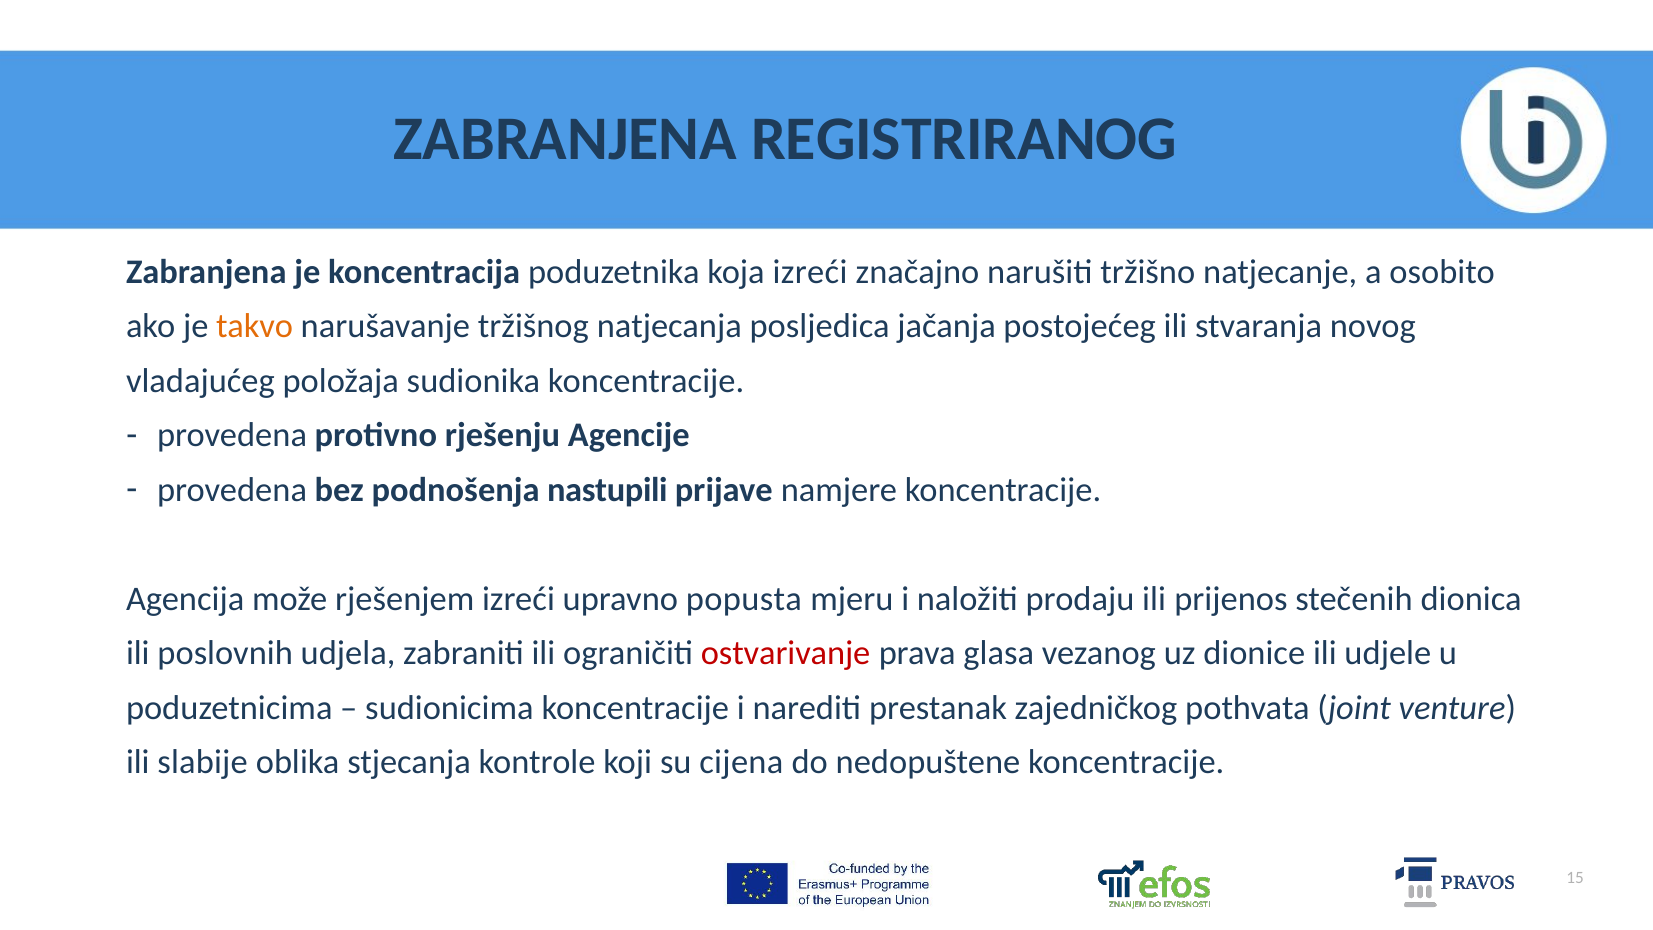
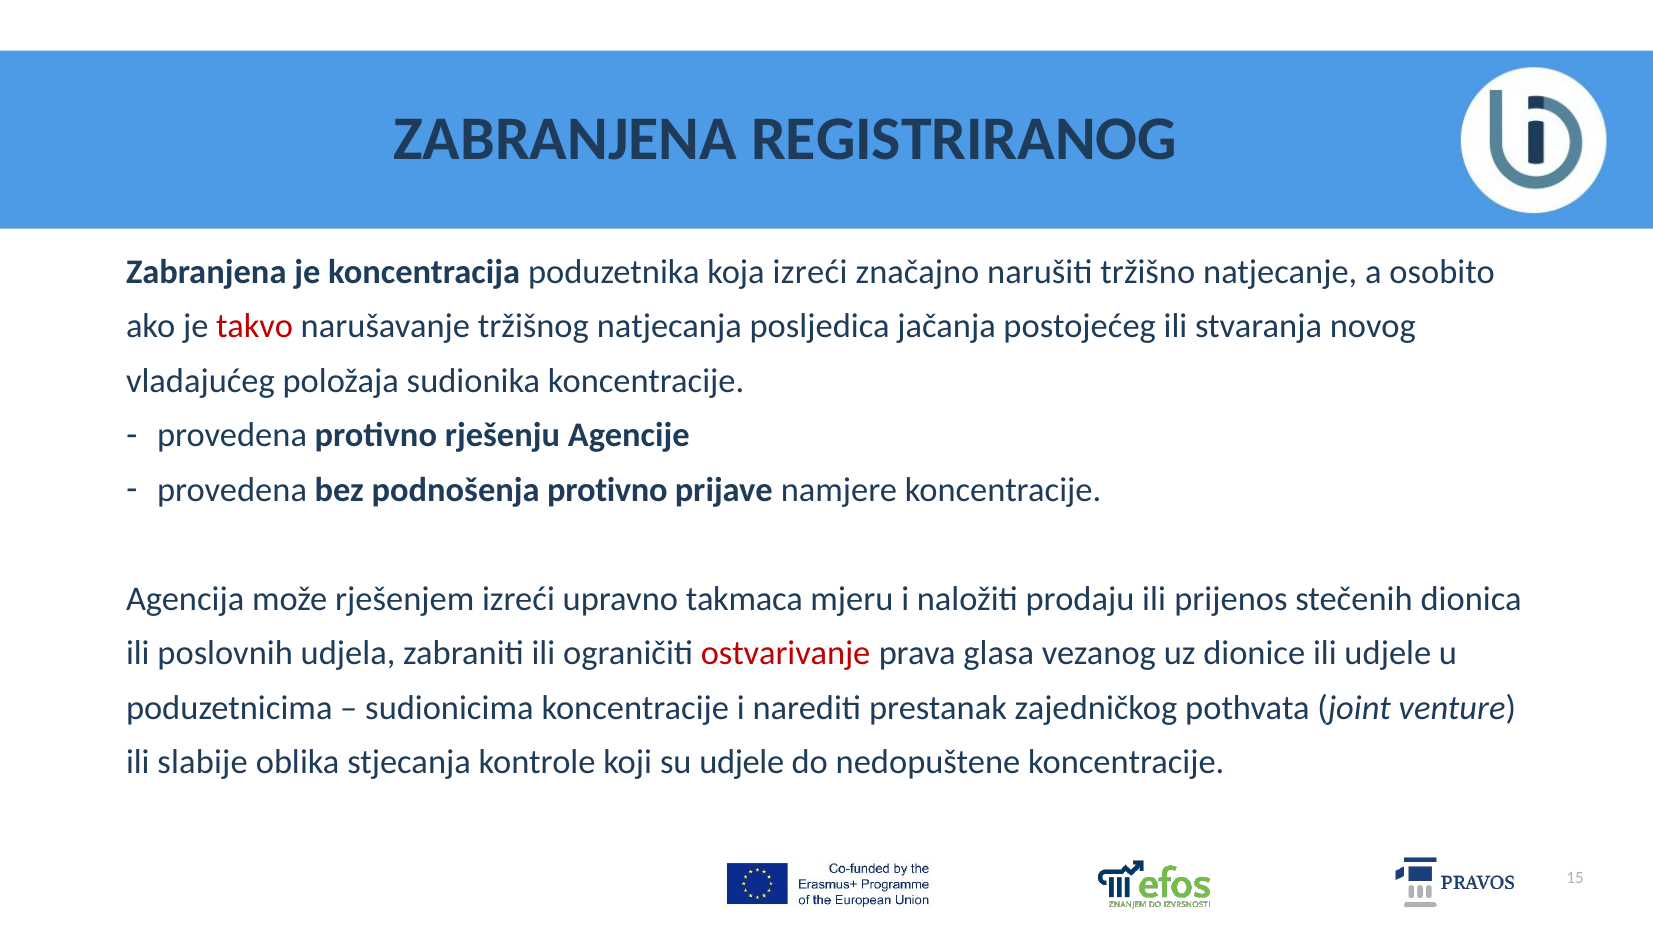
takvo colour: orange -> red
podnošenja nastupili: nastupili -> protivno
popusta: popusta -> takmaca
su cijena: cijena -> udjele
